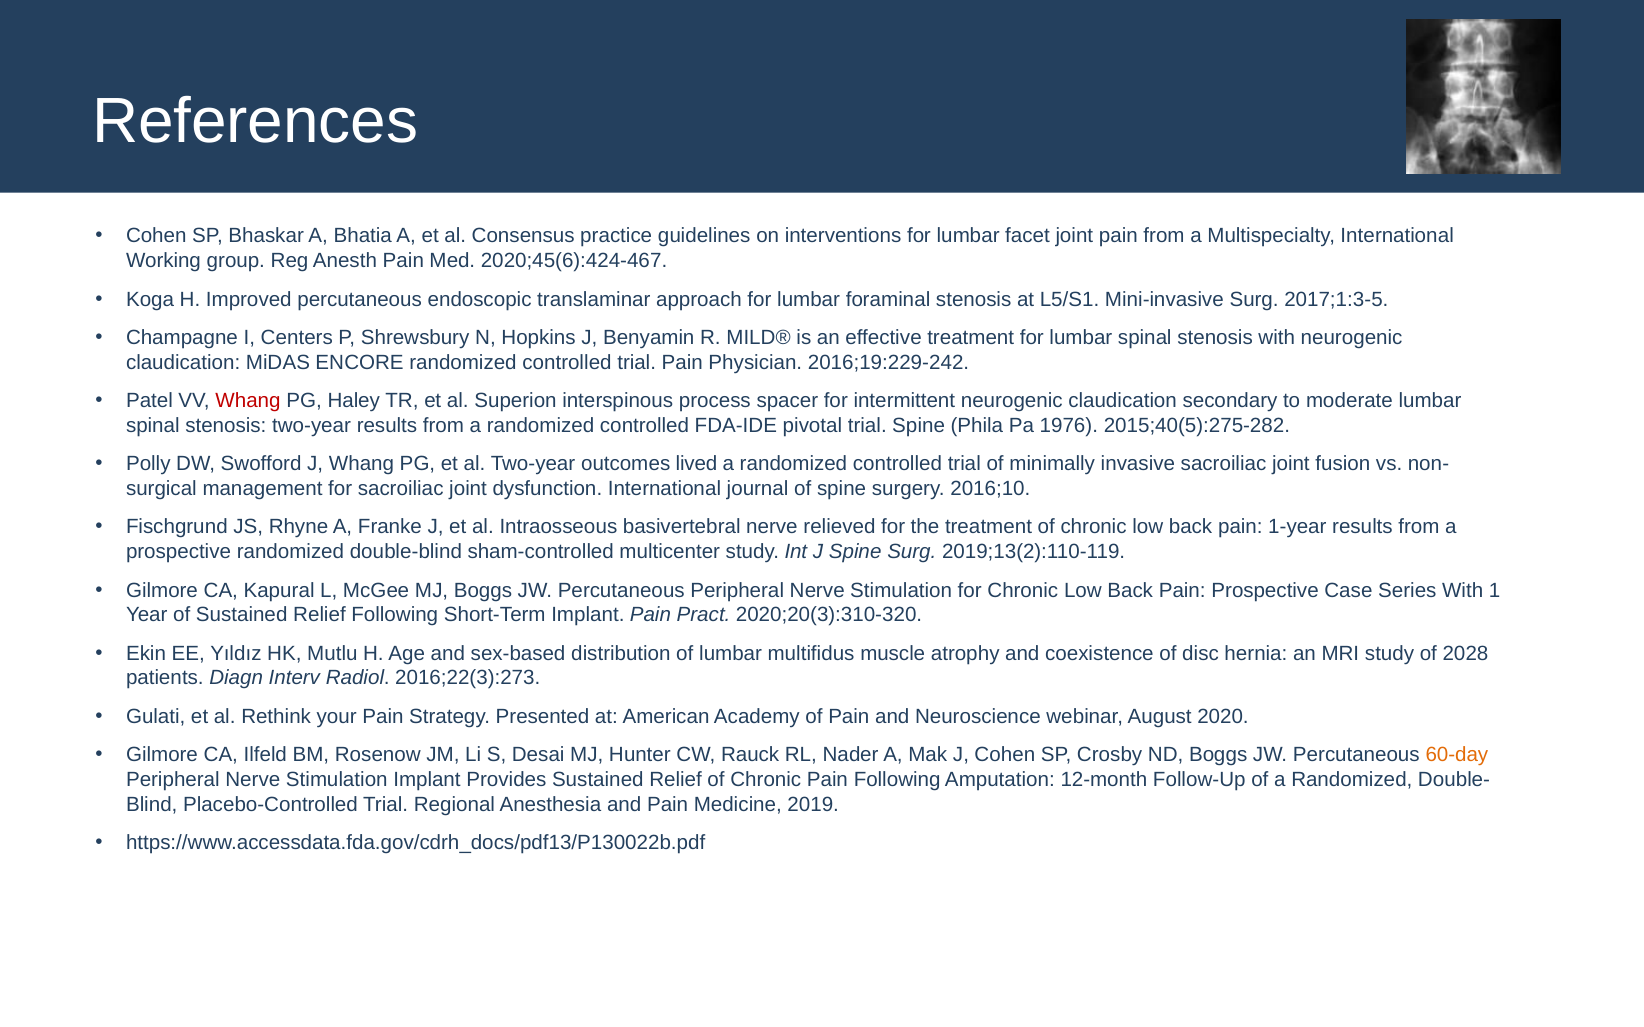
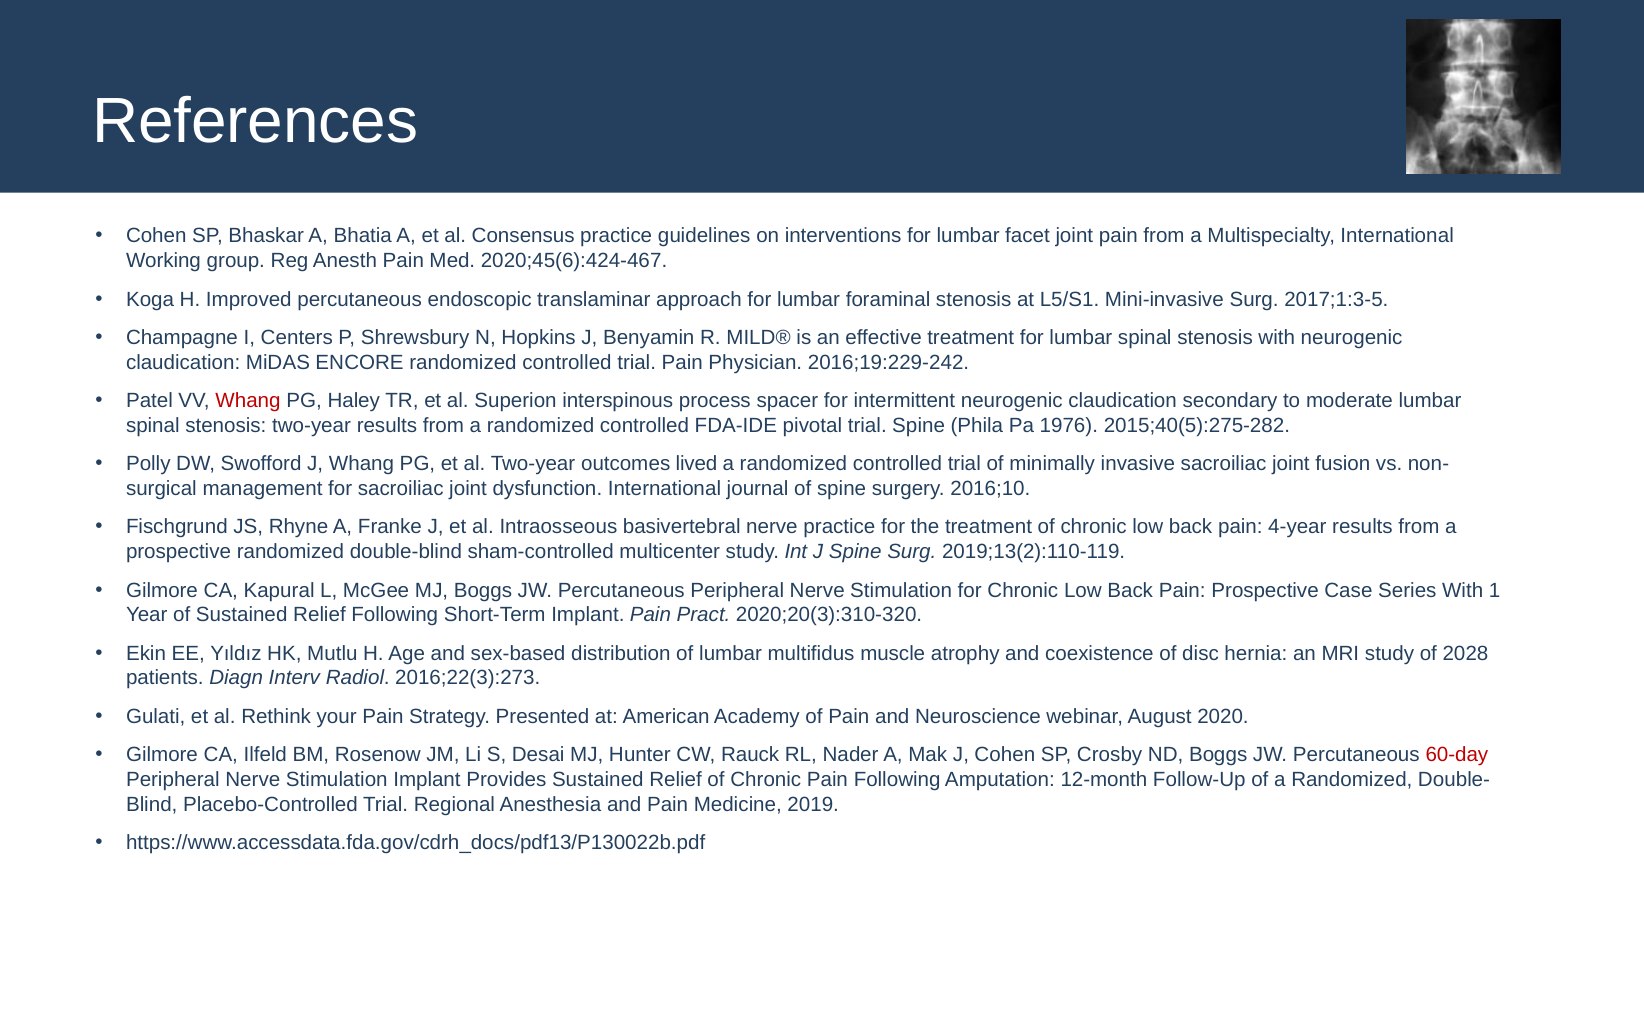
nerve relieved: relieved -> practice
1-year: 1-year -> 4-year
60-day colour: orange -> red
